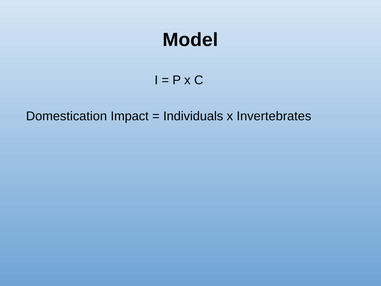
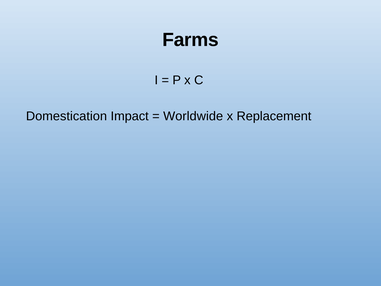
Model: Model -> Farms
Individuals: Individuals -> Worldwide
Invertebrates: Invertebrates -> Replacement
